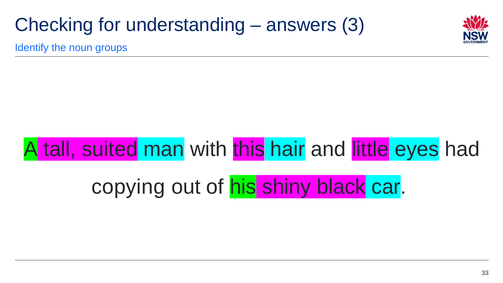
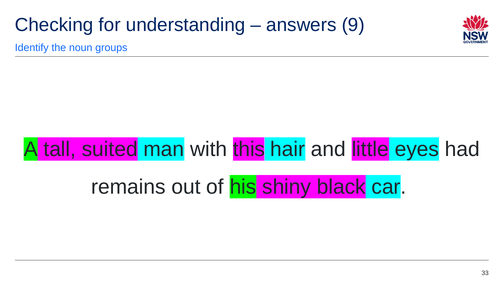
3: 3 -> 9
copying: copying -> remains
